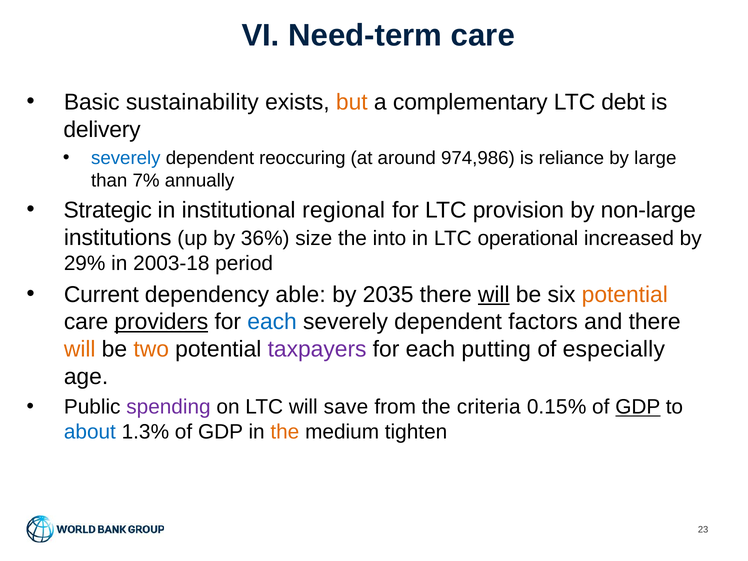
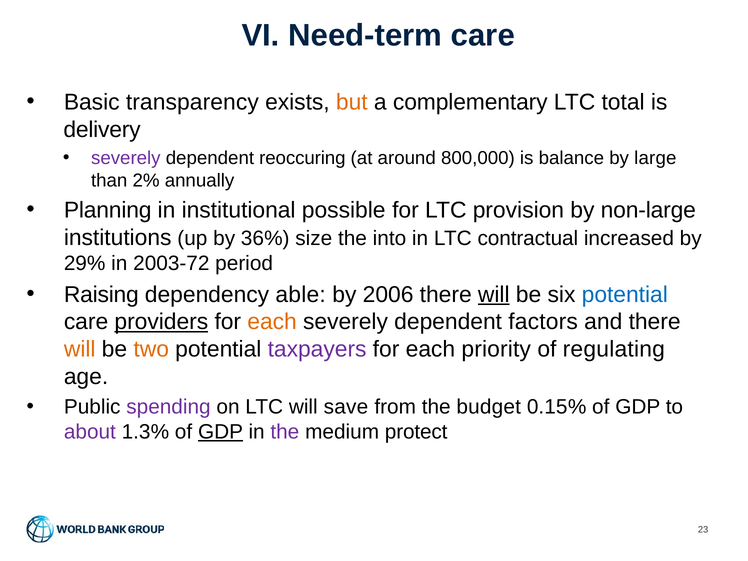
sustainability: sustainability -> transparency
debt: debt -> total
severely at (126, 158) colour: blue -> purple
974,986: 974,986 -> 800,000
reliance: reliance -> balance
7%: 7% -> 2%
Strategic: Strategic -> Planning
regional: regional -> possible
operational: operational -> contractual
2003-18: 2003-18 -> 2003-72
Current: Current -> Raising
2035: 2035 -> 2006
potential at (625, 295) colour: orange -> blue
each at (272, 322) colour: blue -> orange
putting: putting -> priority
especially: especially -> regulating
criteria: criteria -> budget
GDP at (638, 407) underline: present -> none
about colour: blue -> purple
GDP at (221, 432) underline: none -> present
the at (285, 432) colour: orange -> purple
tighten: tighten -> protect
